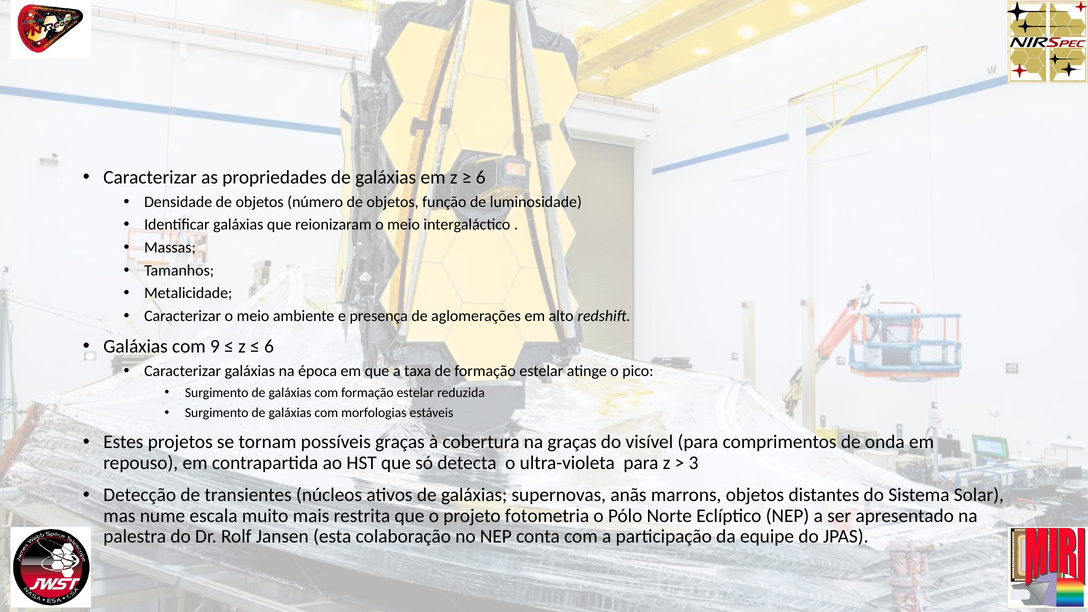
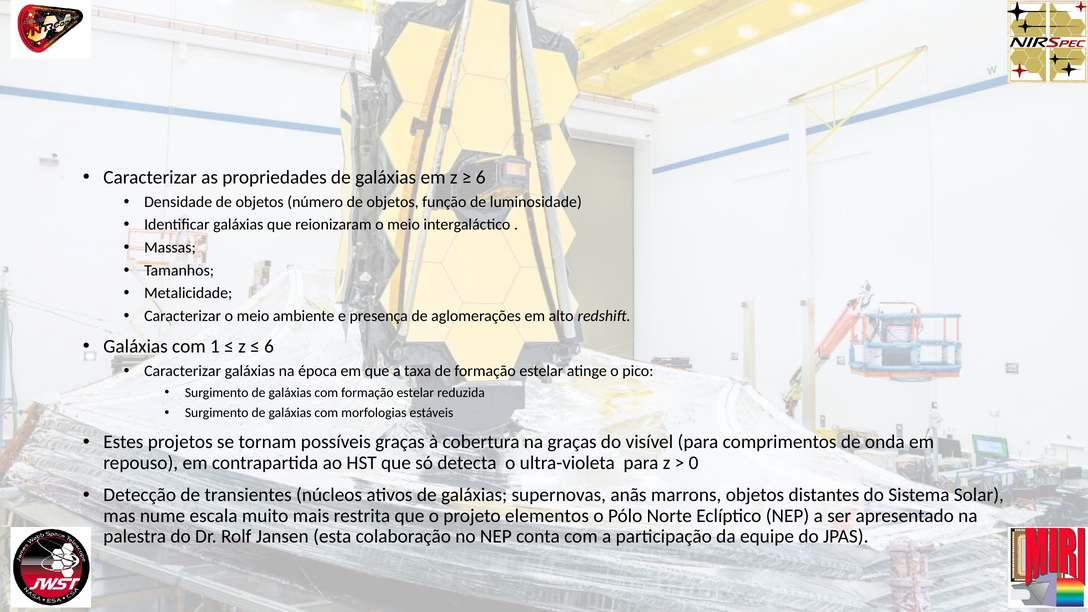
9: 9 -> 1
3: 3 -> 0
fotometria: fotometria -> elementos
